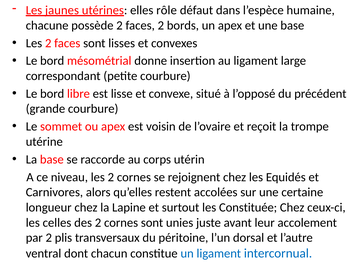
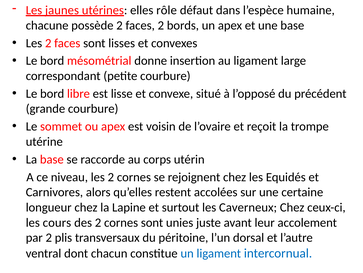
Constituée: Constituée -> Caverneux
celles: celles -> cours
